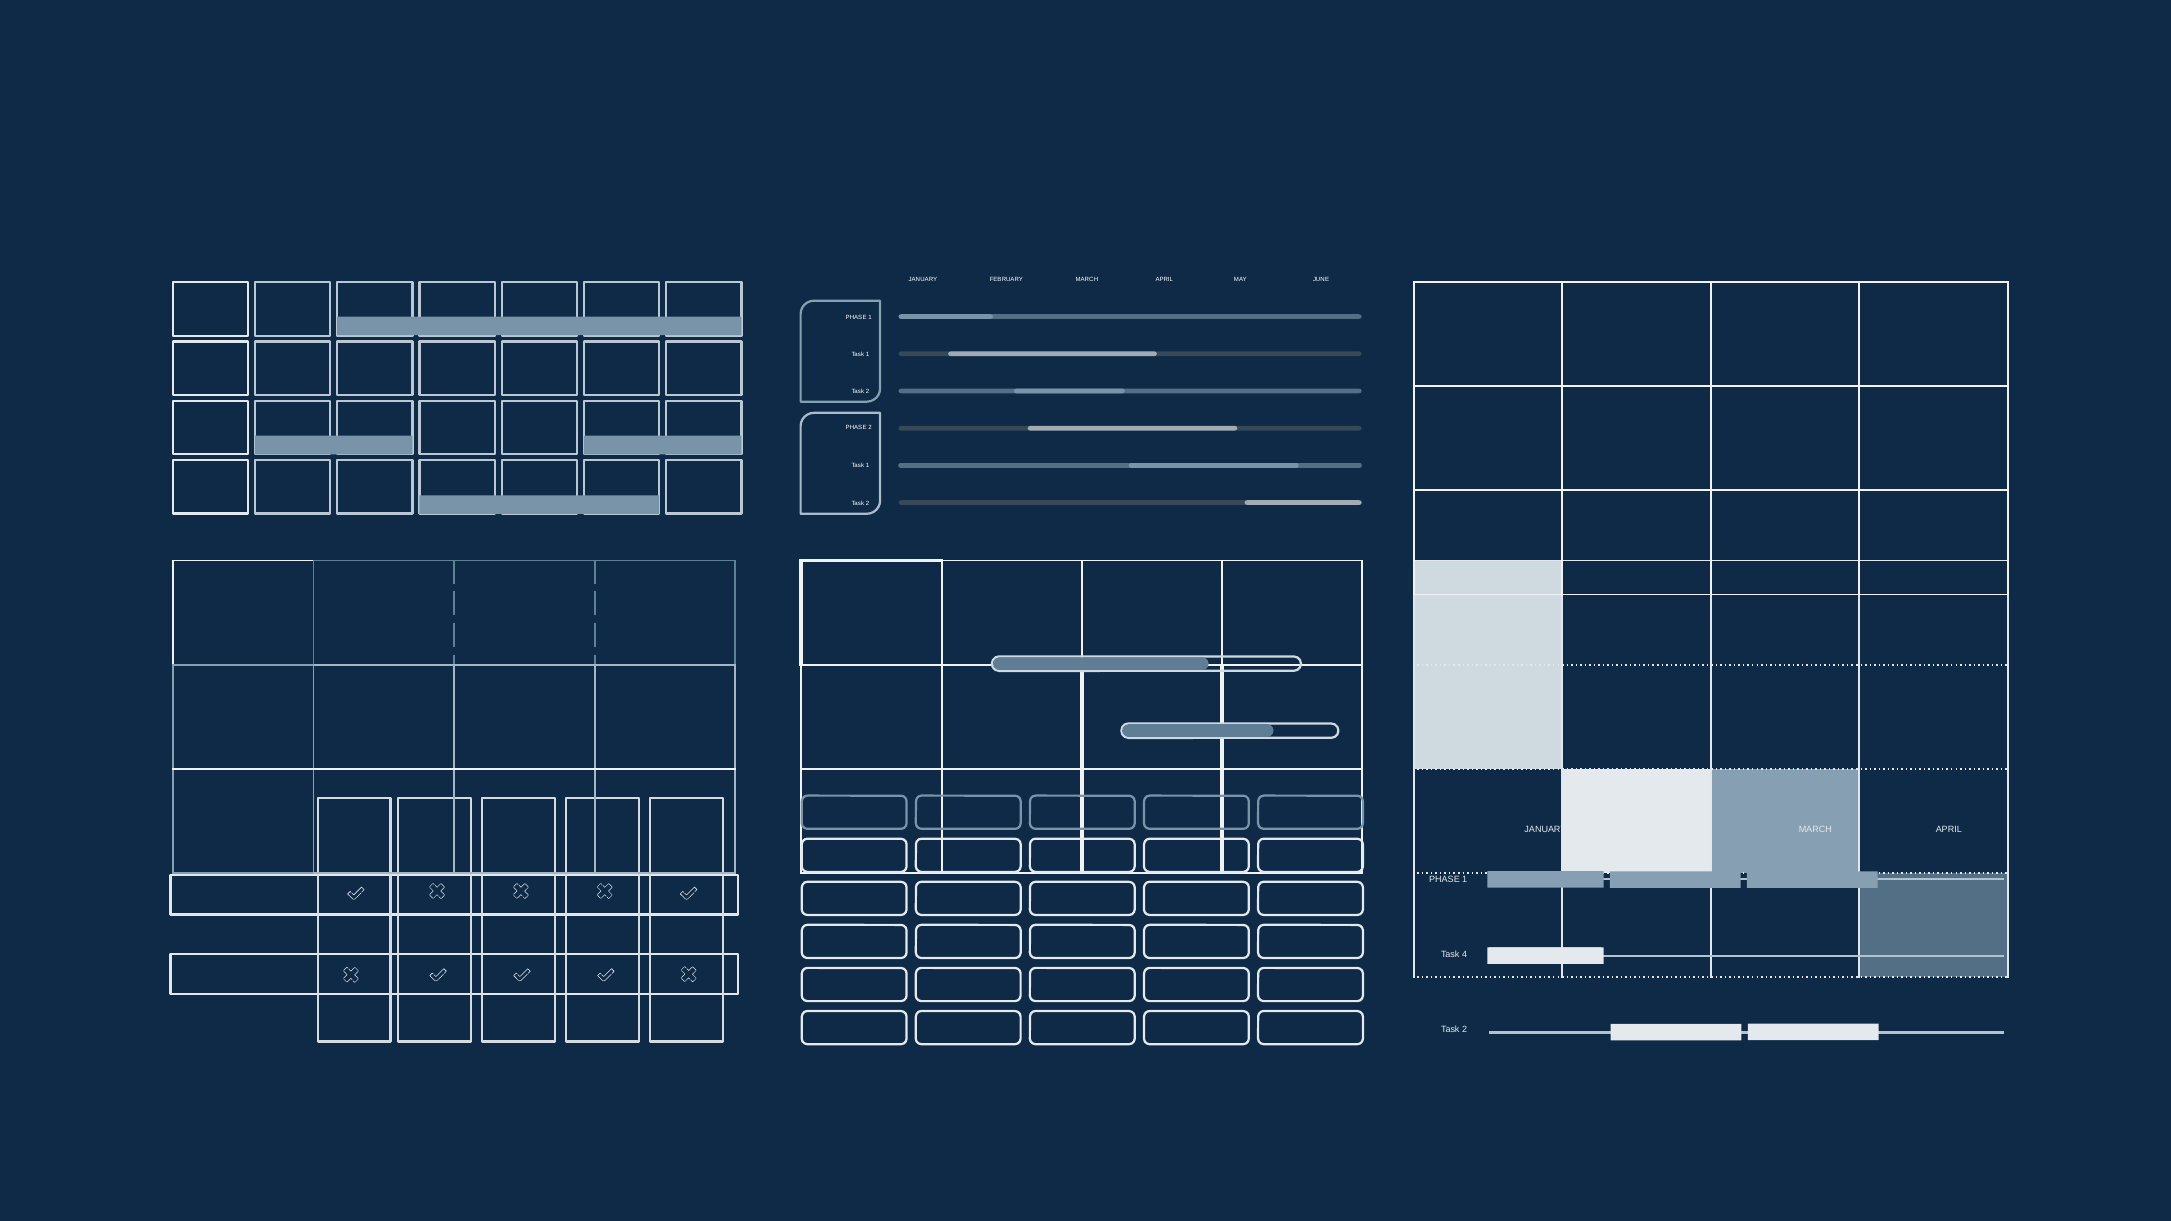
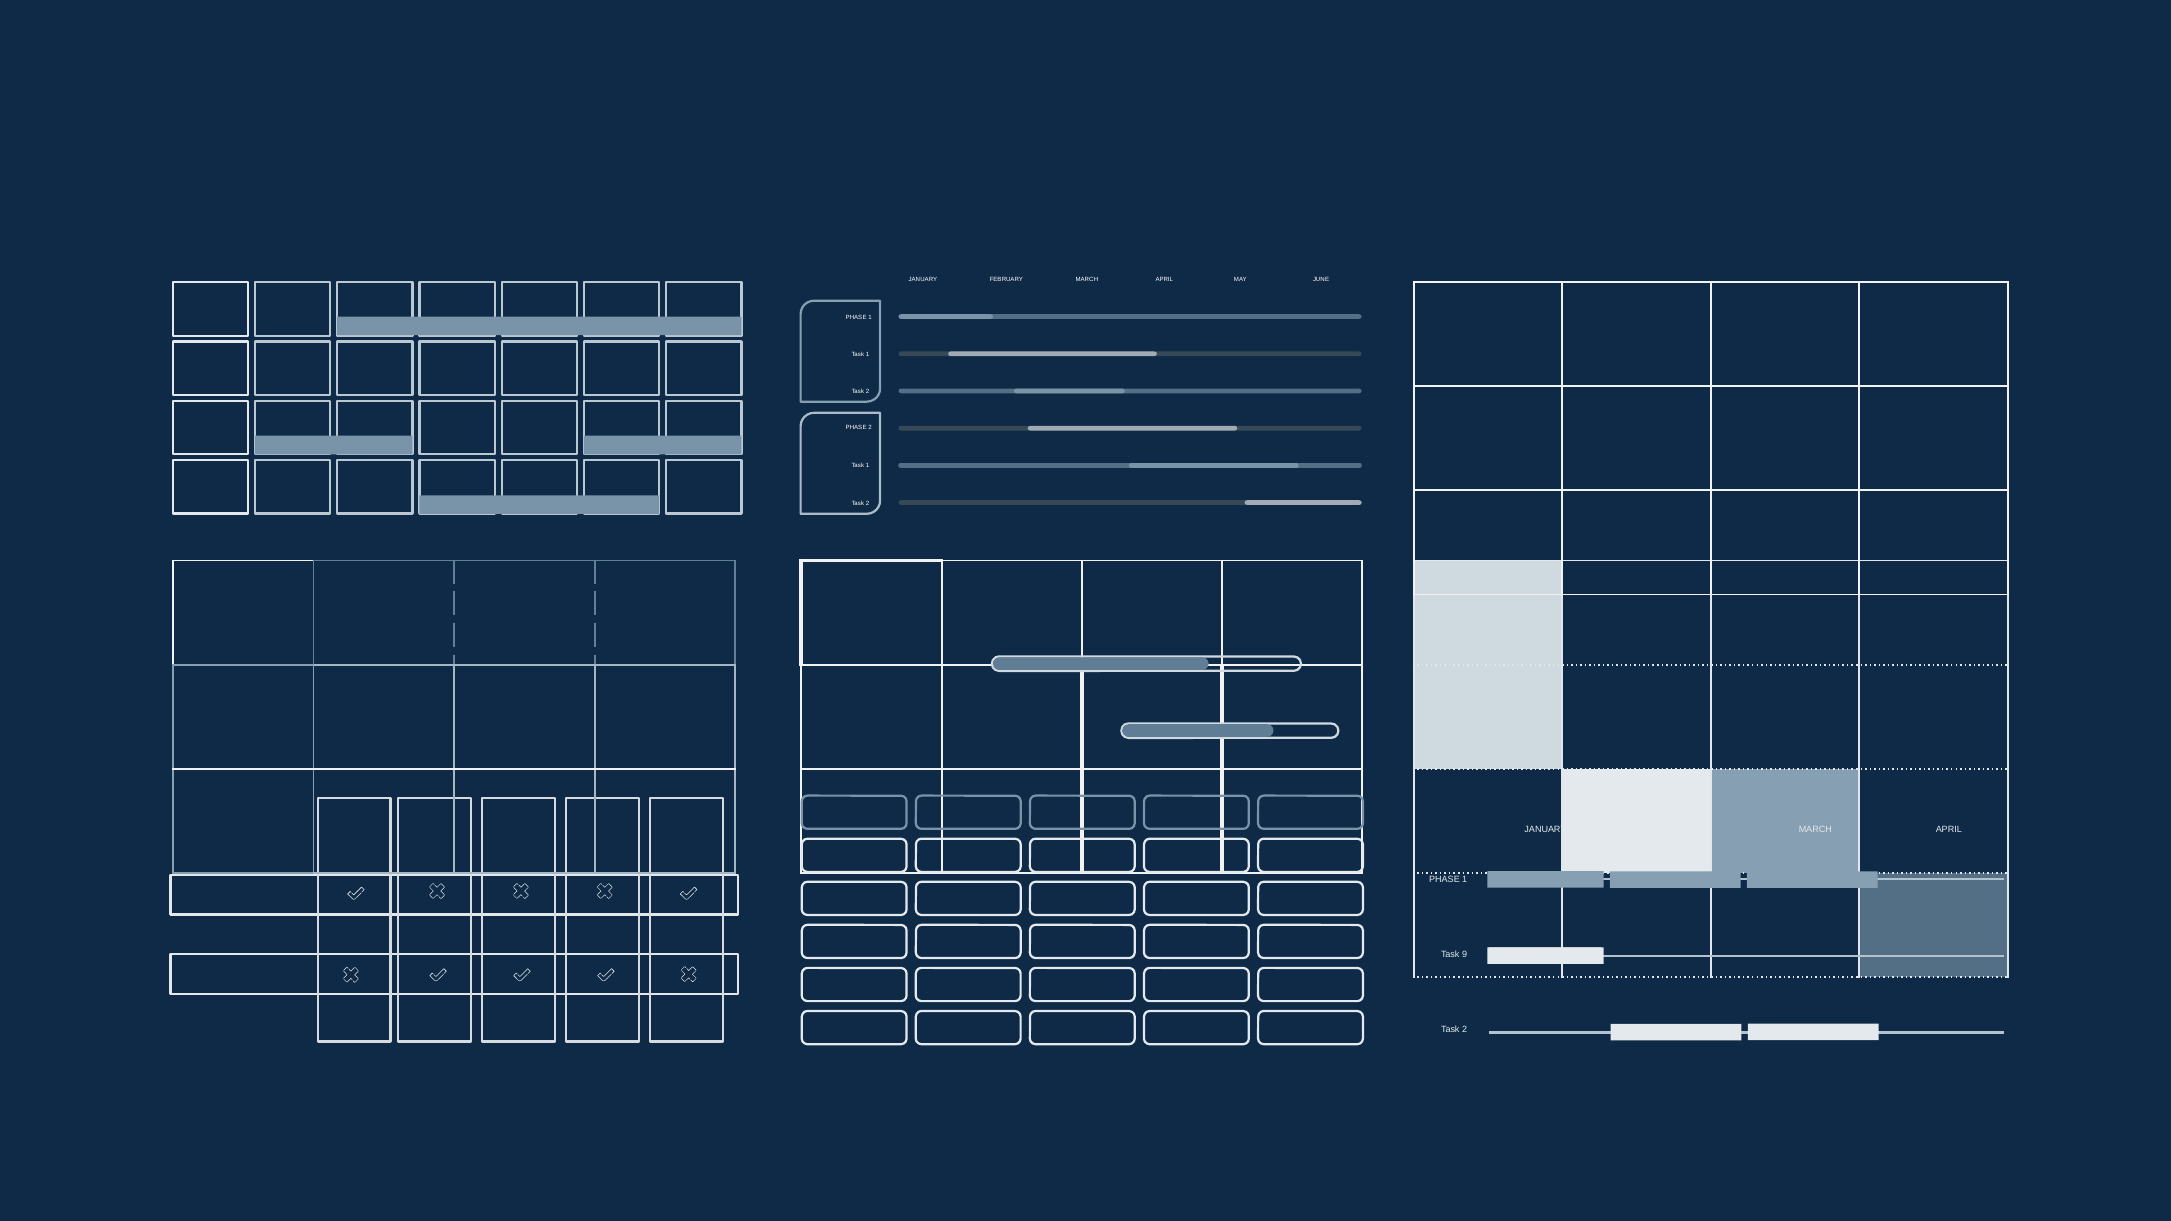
4: 4 -> 9
